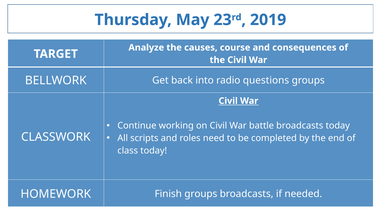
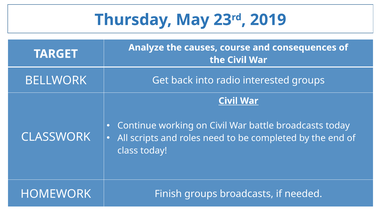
questions: questions -> interested
